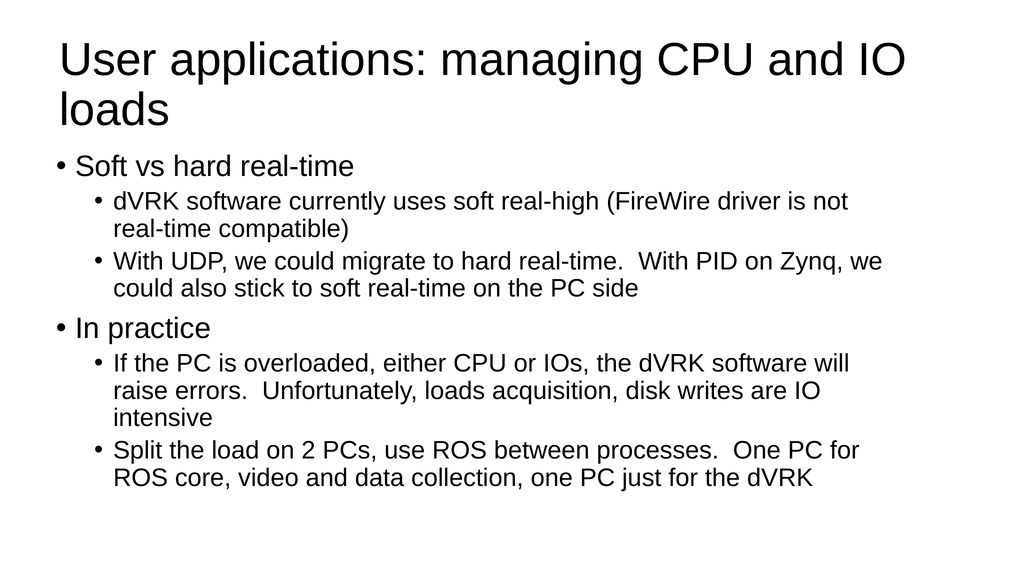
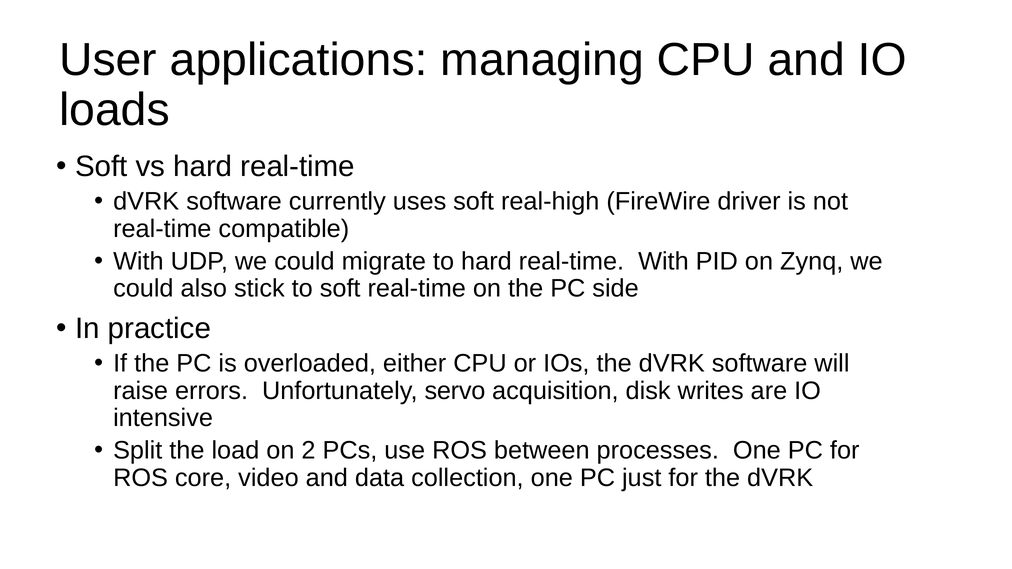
Unfortunately loads: loads -> servo
